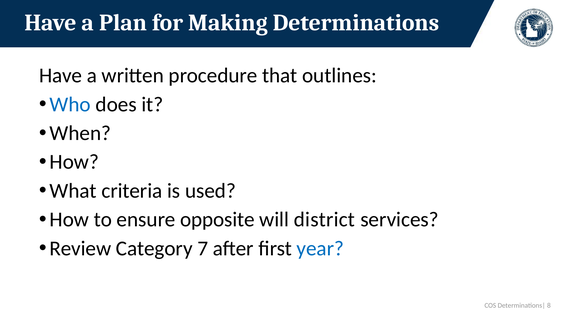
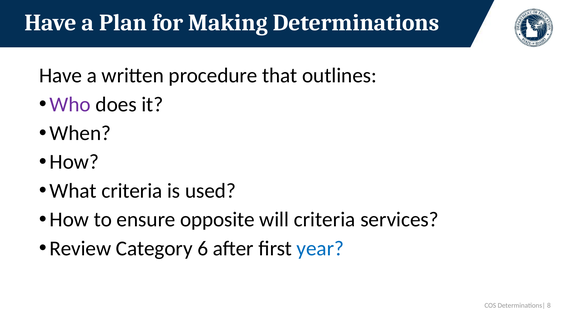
Who colour: blue -> purple
will district: district -> criteria
7: 7 -> 6
